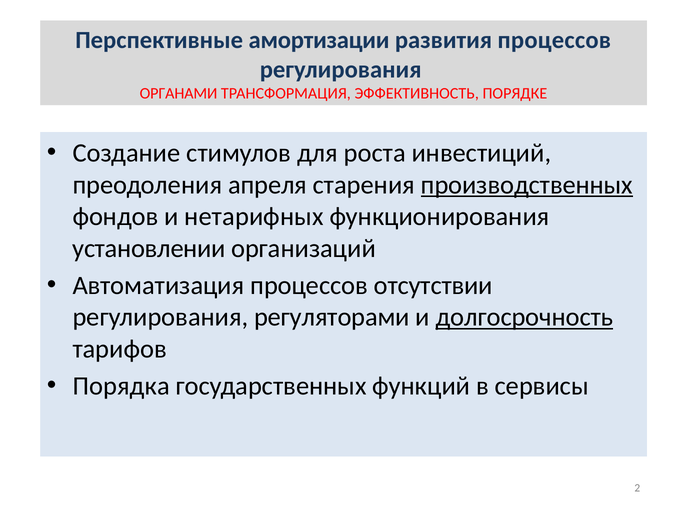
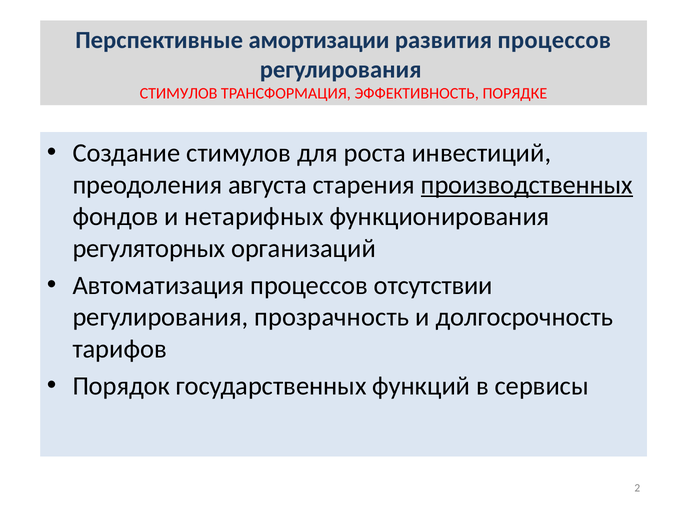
ОРГАНАМИ at (179, 94): ОРГАНАМИ -> СТИМУЛОВ
апреля: апреля -> августа
установлении: установлении -> регуляторных
регуляторами: регуляторами -> прозрачность
долгосрочность underline: present -> none
Порядка: Порядка -> Порядок
